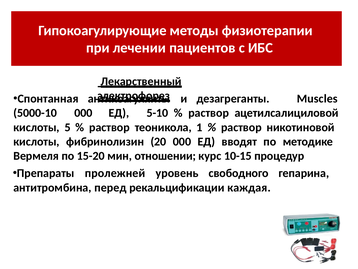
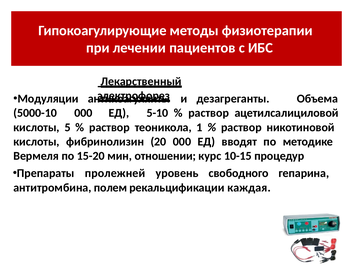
Спонтанная: Спонтанная -> Модуляции
Muscles: Muscles -> Объема
перед: перед -> полем
